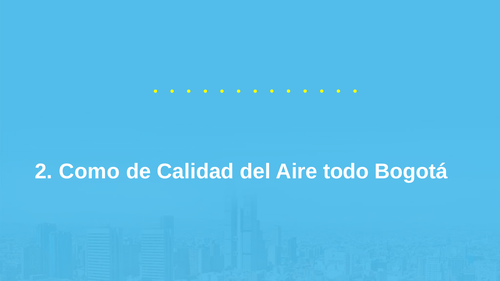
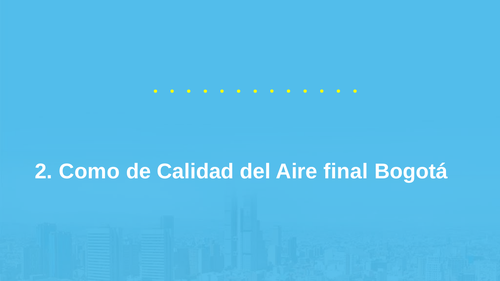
todo: todo -> final
